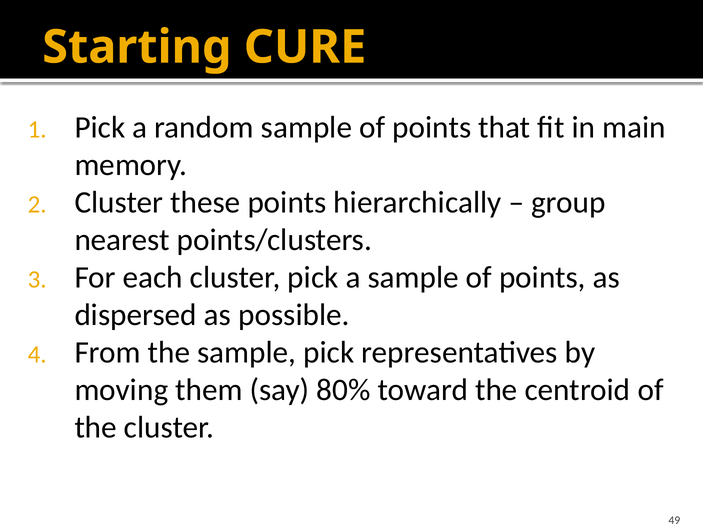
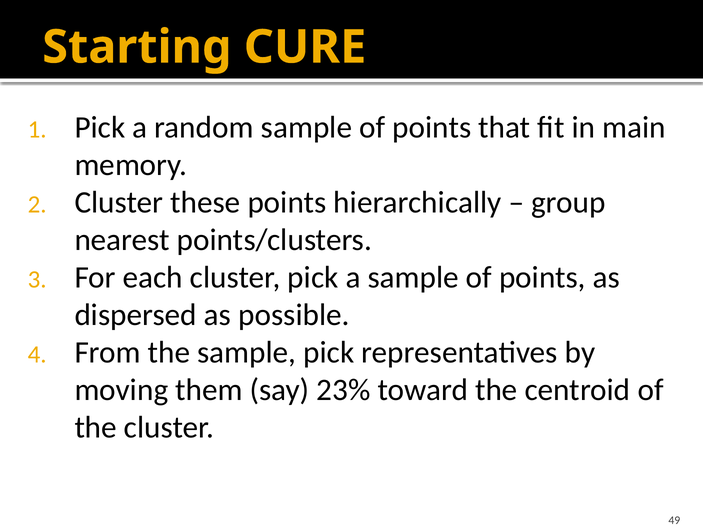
80%: 80% -> 23%
